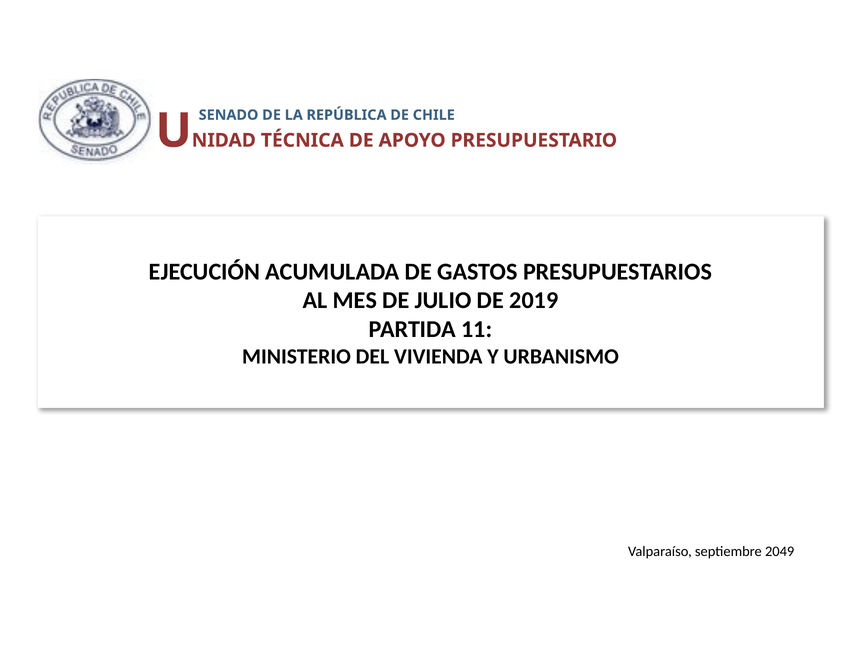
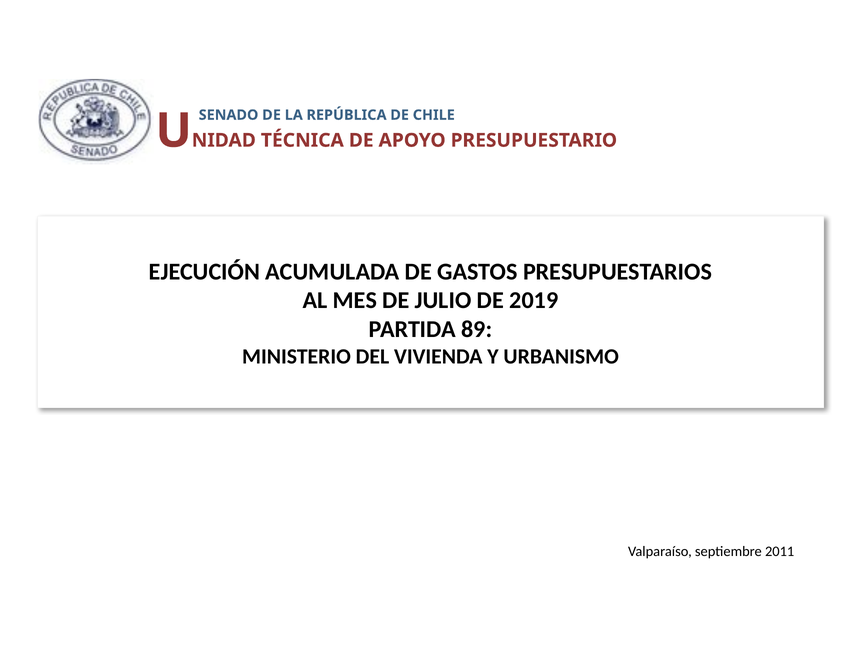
11: 11 -> 89
2049: 2049 -> 2011
